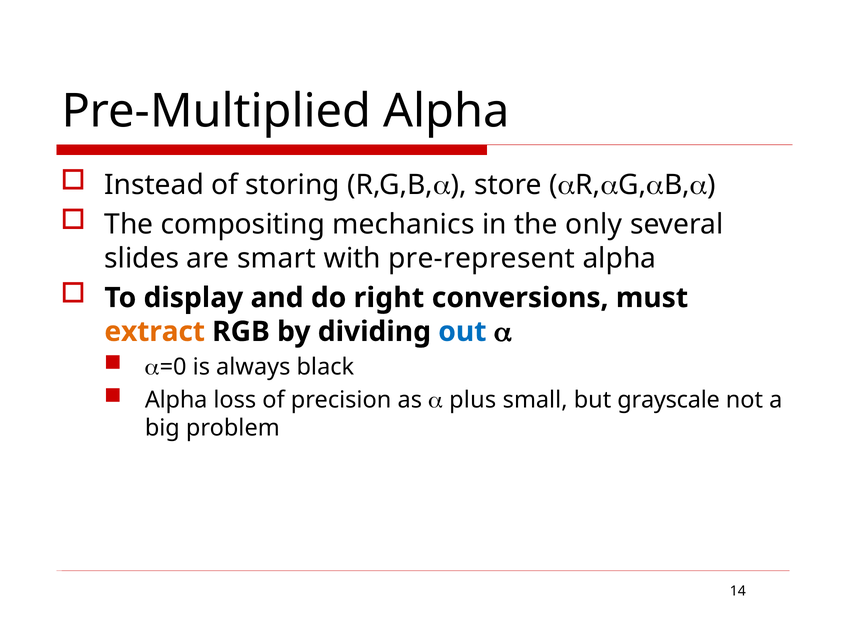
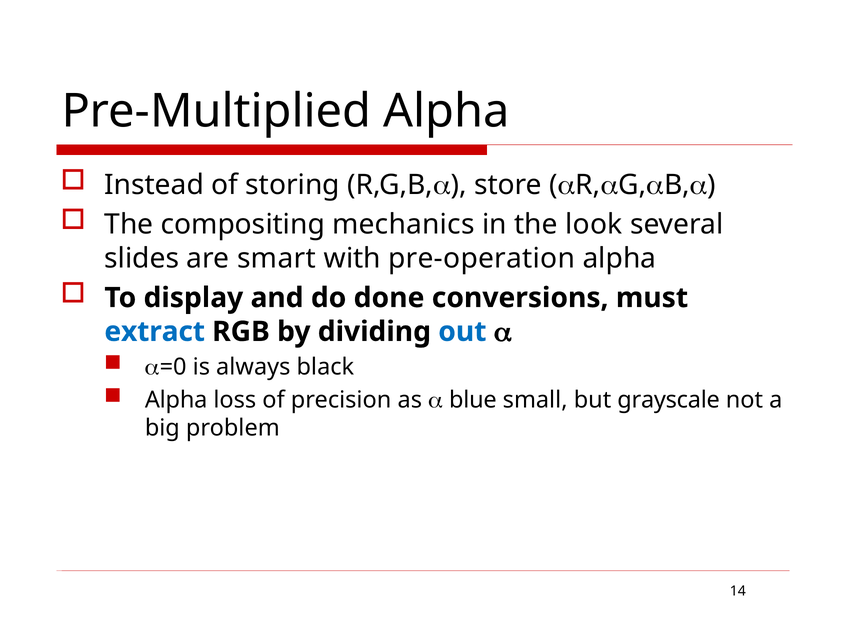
only: only -> look
pre-represent: pre-represent -> pre-operation
right: right -> done
extract colour: orange -> blue
plus: plus -> blue
